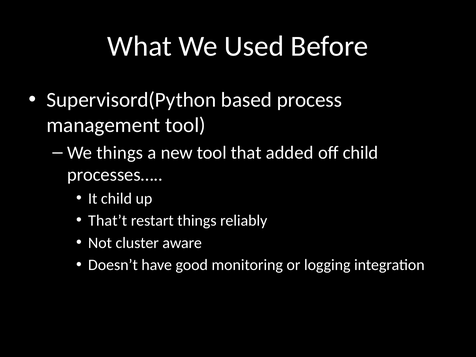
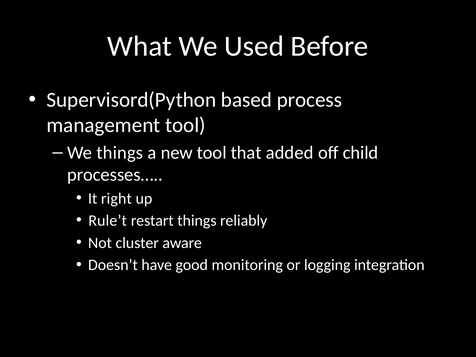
It child: child -> right
That’t: That’t -> Rule’t
